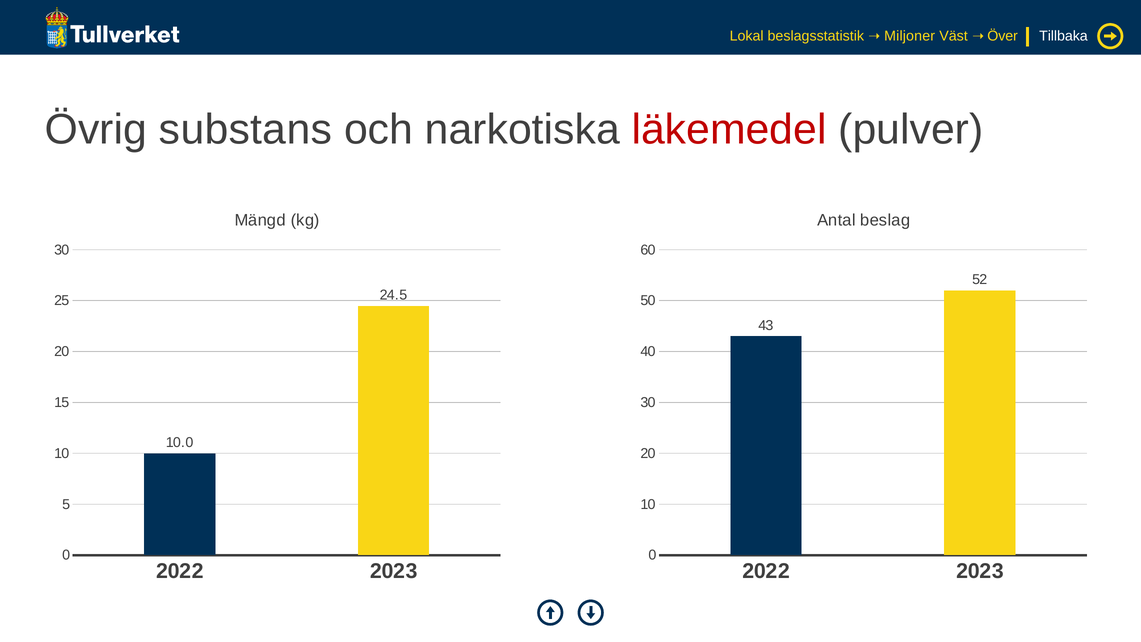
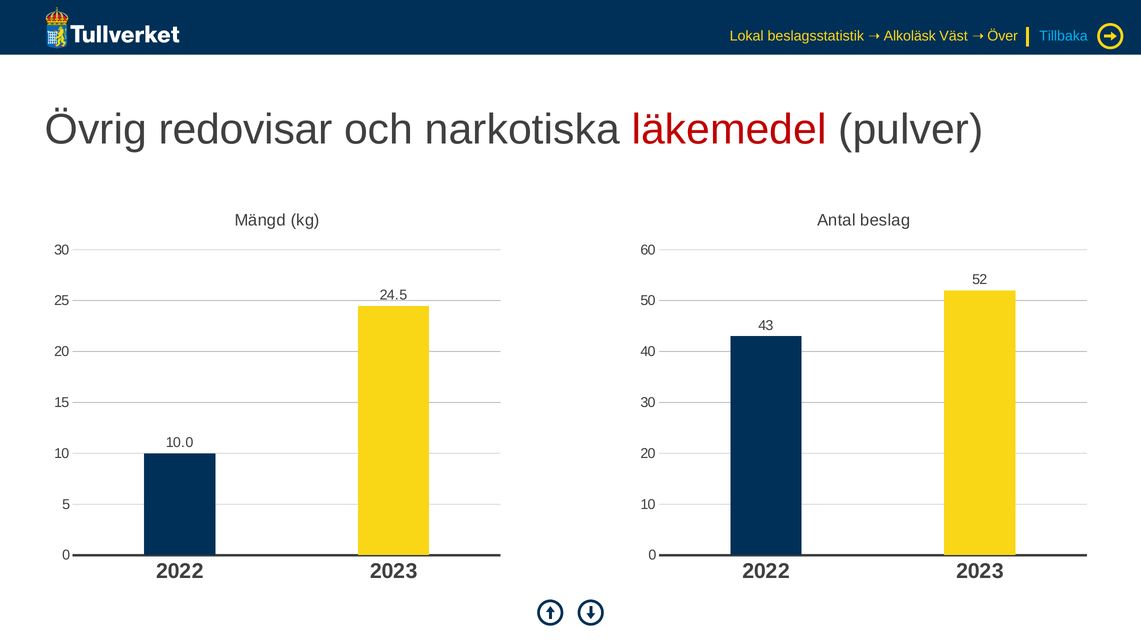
Miljoner: Miljoner -> Alkoläsk
Tillbaka colour: white -> light blue
substans: substans -> redovisar
